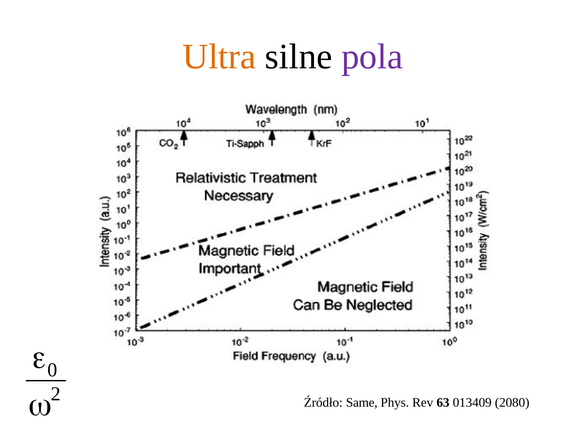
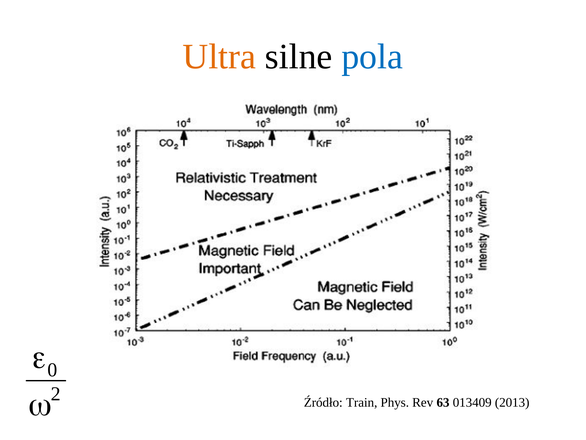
pola colour: purple -> blue
Same: Same -> Train
2080: 2080 -> 2013
